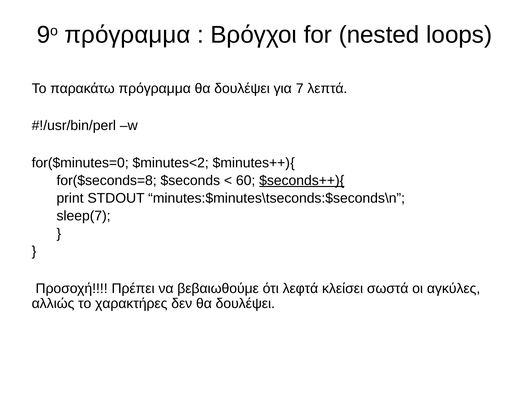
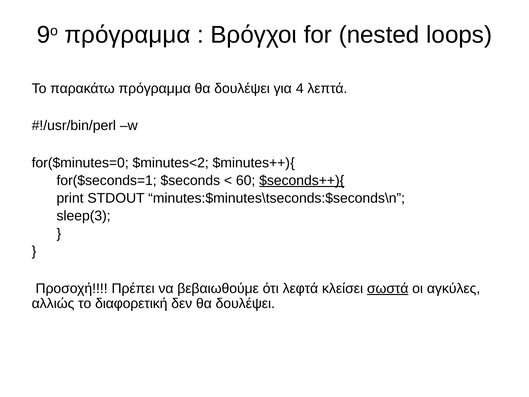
7: 7 -> 4
for($seconds=8: for($seconds=8 -> for($seconds=1
sleep(7: sleep(7 -> sleep(3
σωστά underline: none -> present
χαρακτήρες: χαρακτήρες -> διαφορετική
